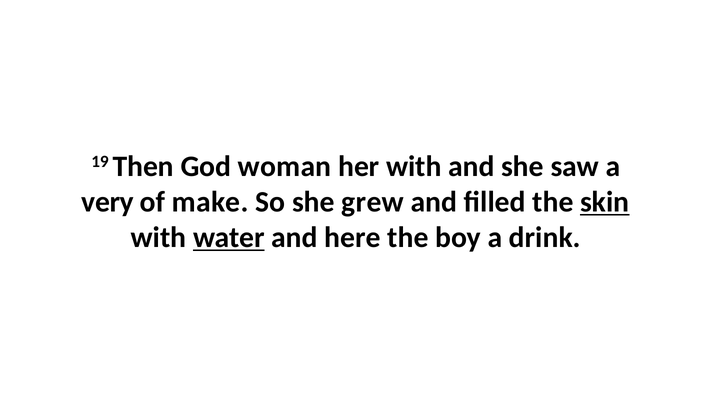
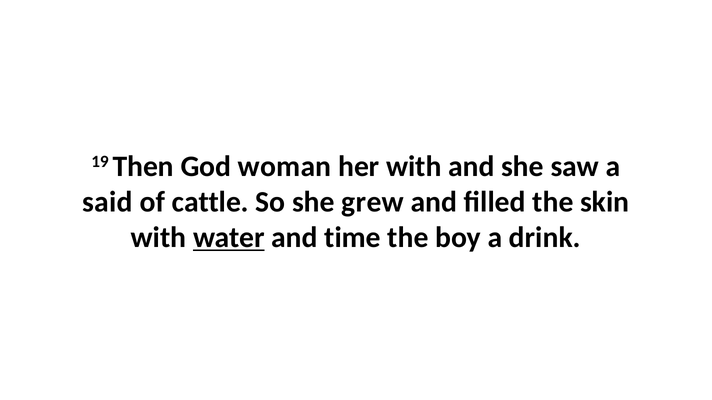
very: very -> said
make: make -> cattle
skin underline: present -> none
here: here -> time
